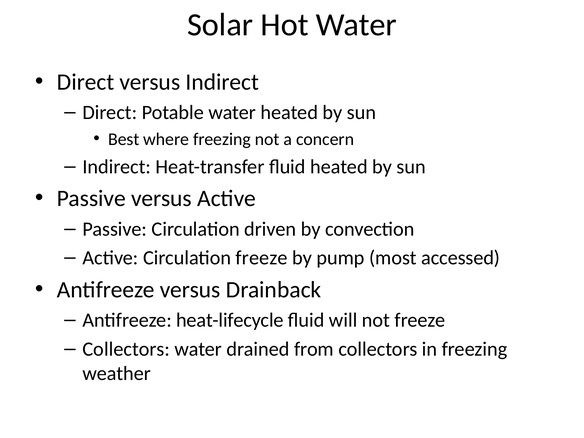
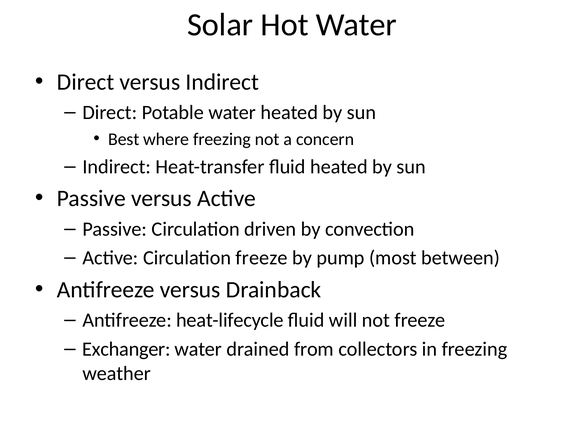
accessed: accessed -> between
Collectors at (126, 349): Collectors -> Exchanger
